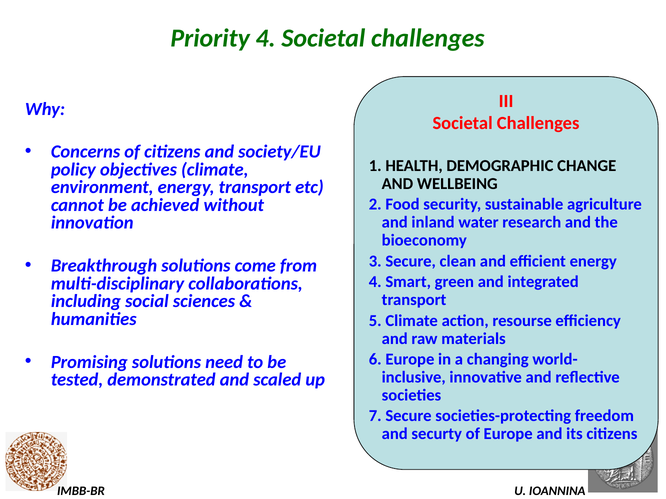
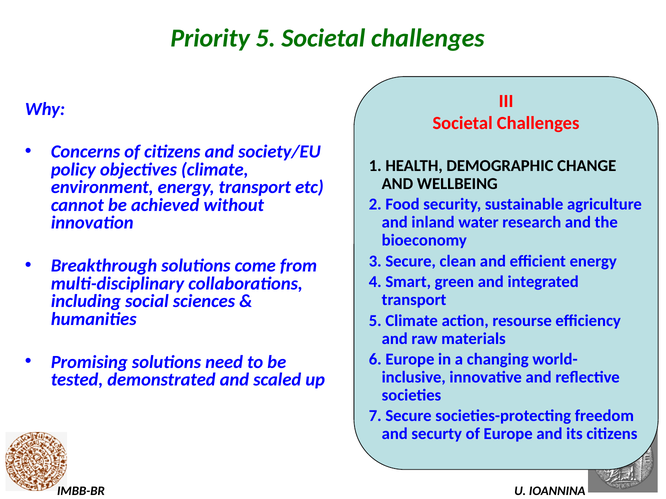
Priority 4: 4 -> 5
